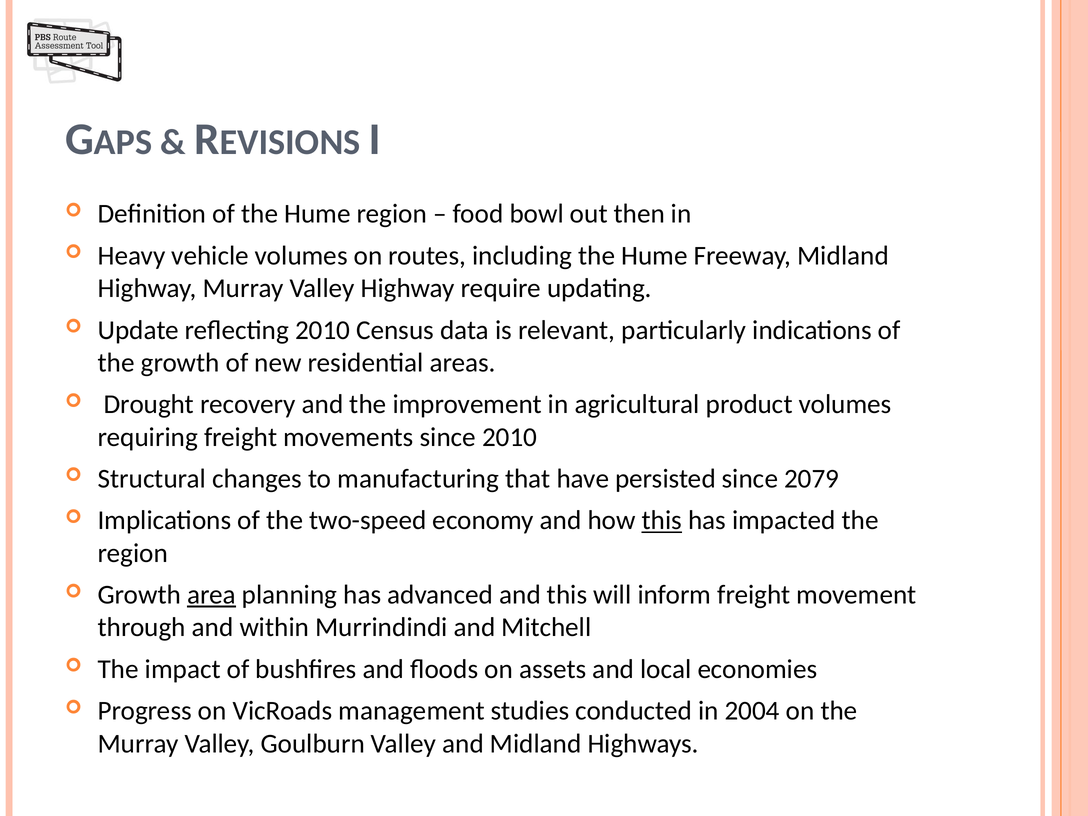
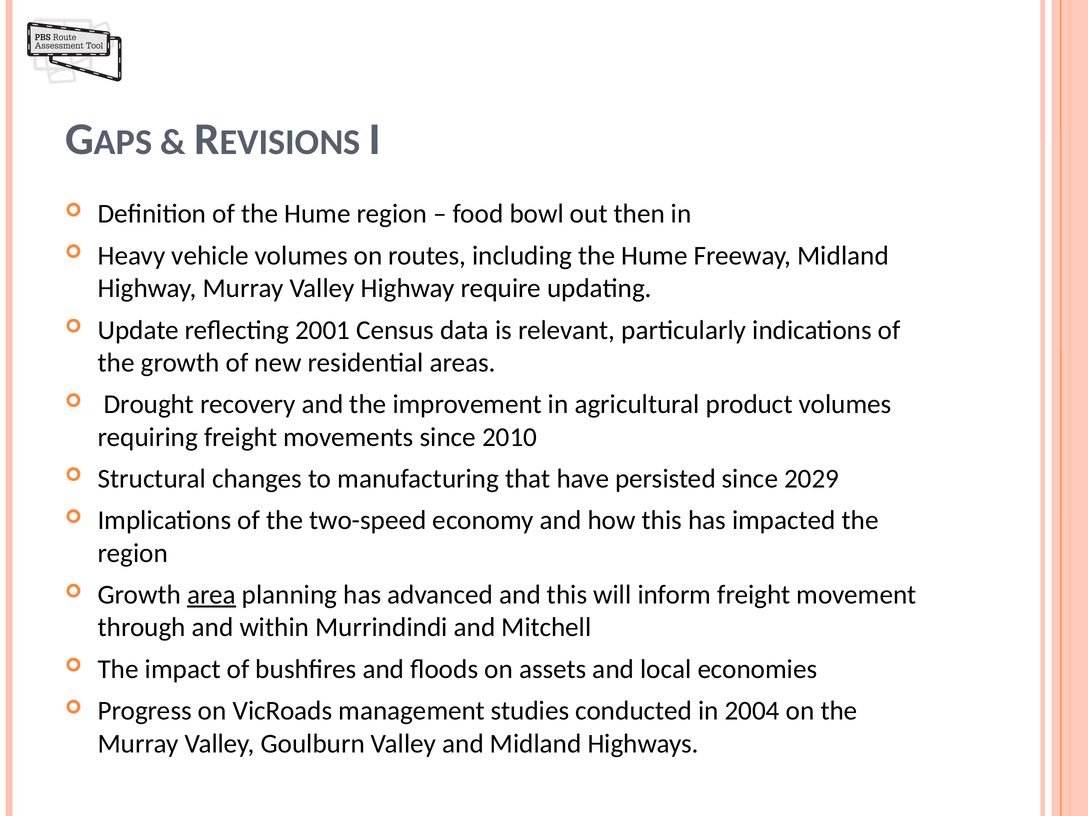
reflecting 2010: 2010 -> 2001
2079: 2079 -> 2029
this at (662, 521) underline: present -> none
